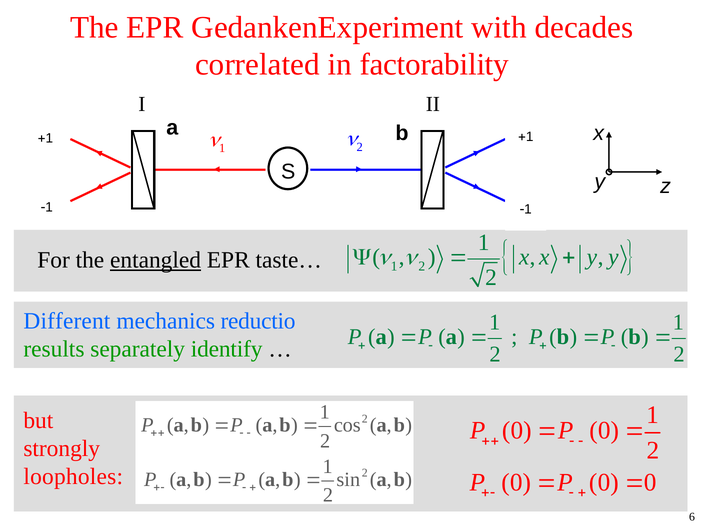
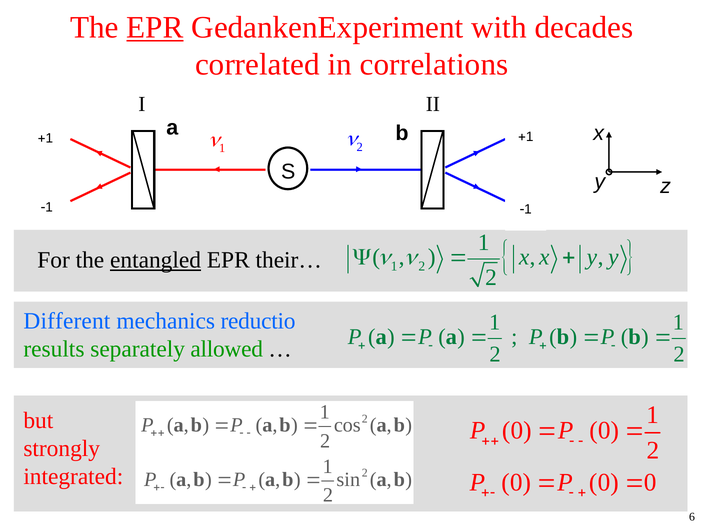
EPR at (155, 27) underline: none -> present
factorability: factorability -> correlations
taste…: taste… -> their…
identify: identify -> allowed
loopholes: loopholes -> integrated
